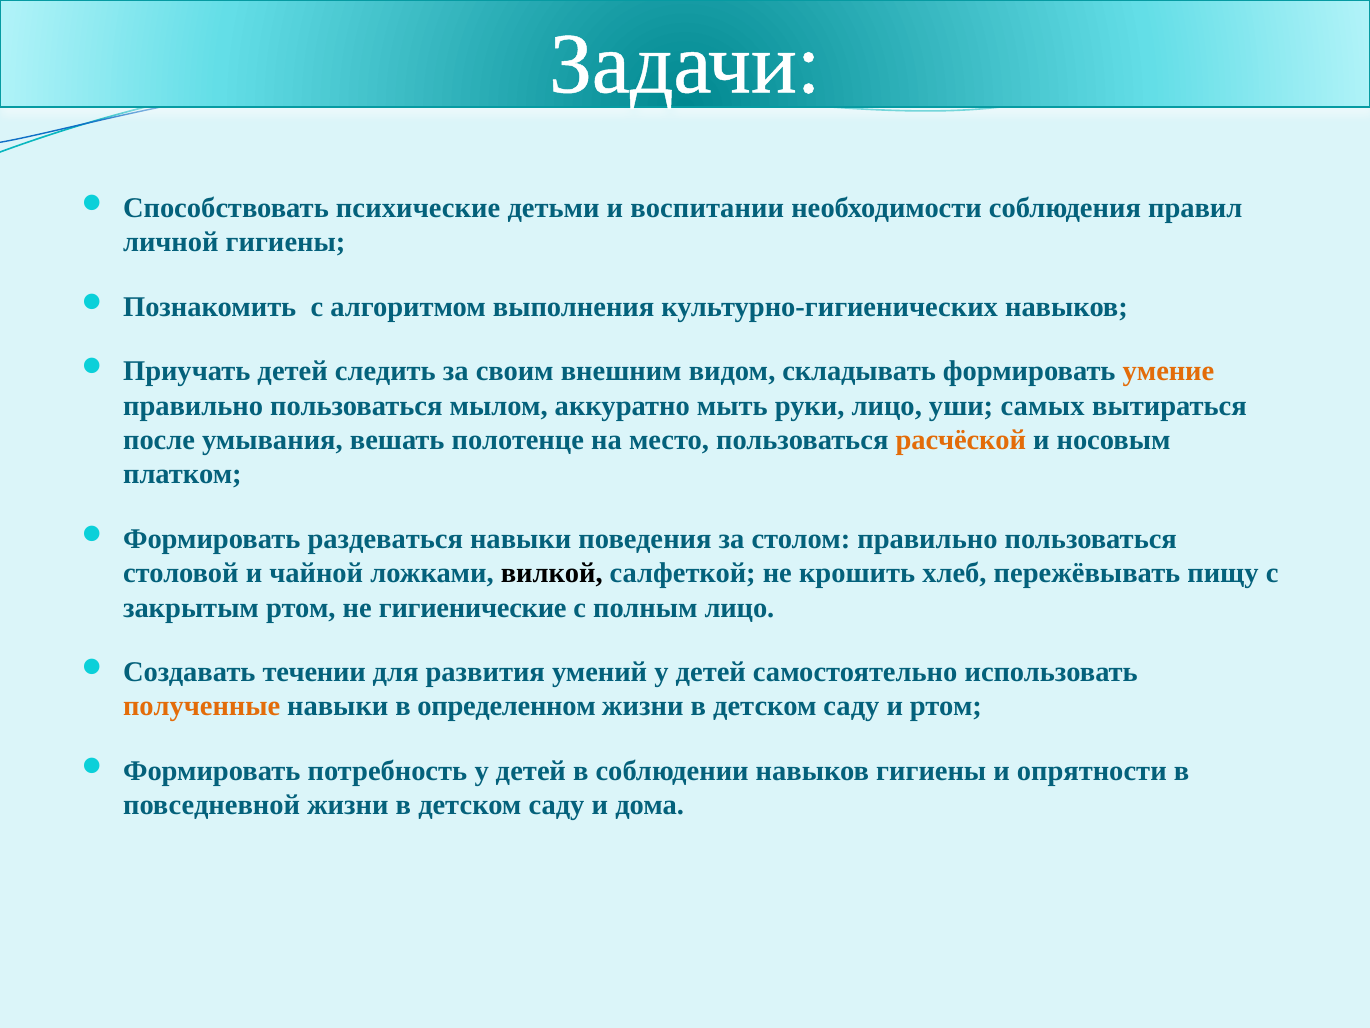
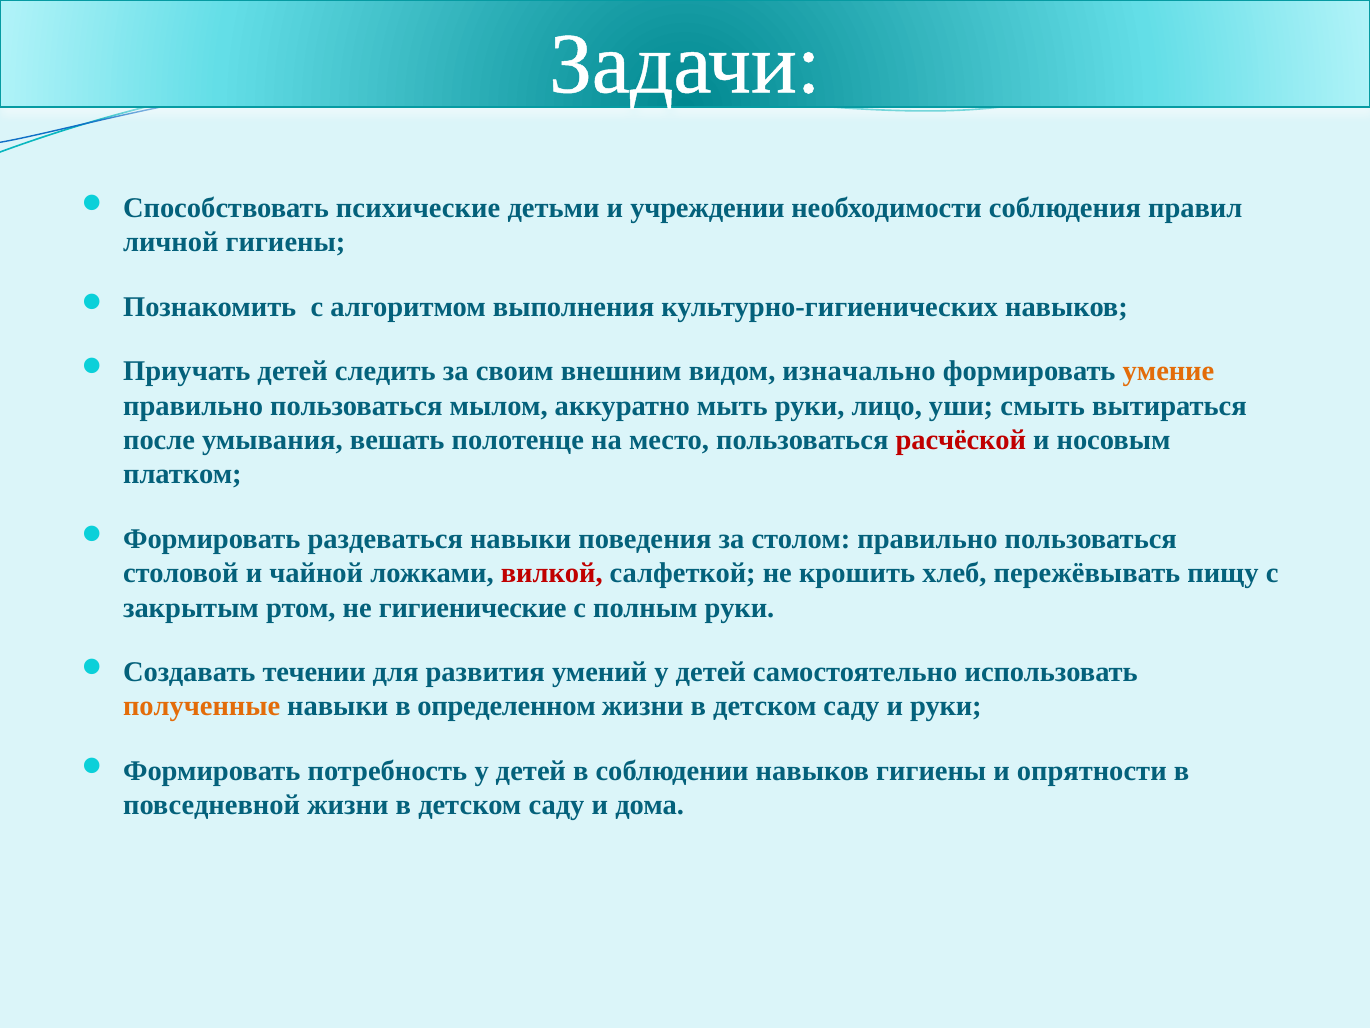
воспитании: воспитании -> учреждении
складывать: складывать -> изначально
самых: самых -> смыть
расчёской colour: orange -> red
вилкой colour: black -> red
полным лицо: лицо -> руки
и ртом: ртом -> руки
